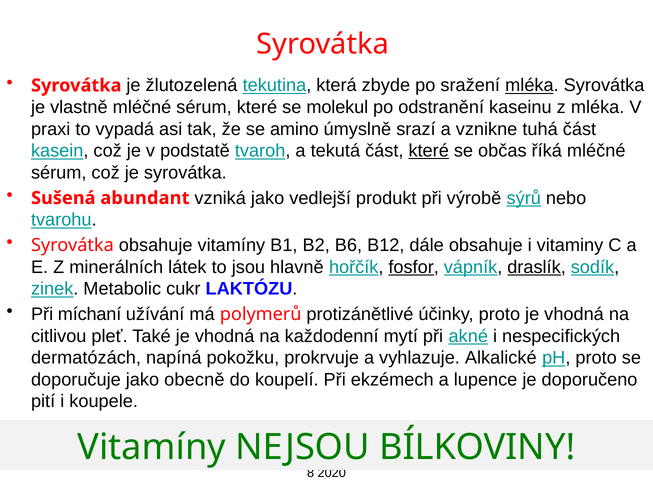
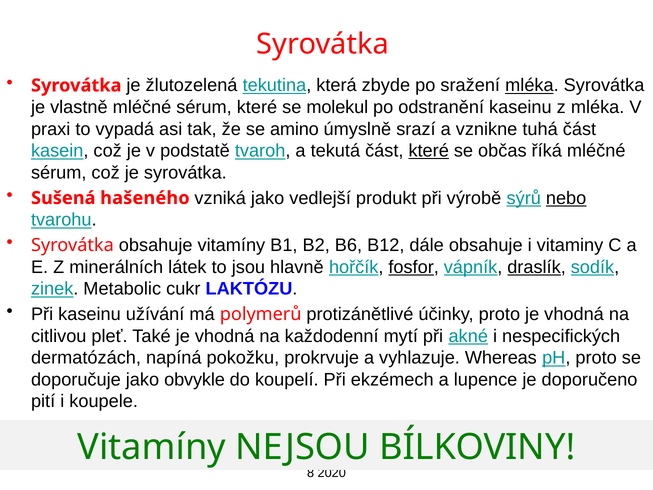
abundant: abundant -> hašeného
nebo underline: none -> present
Při míchaní: míchaní -> kaseinu
Alkalické: Alkalické -> Whereas
obecně: obecně -> obvykle
